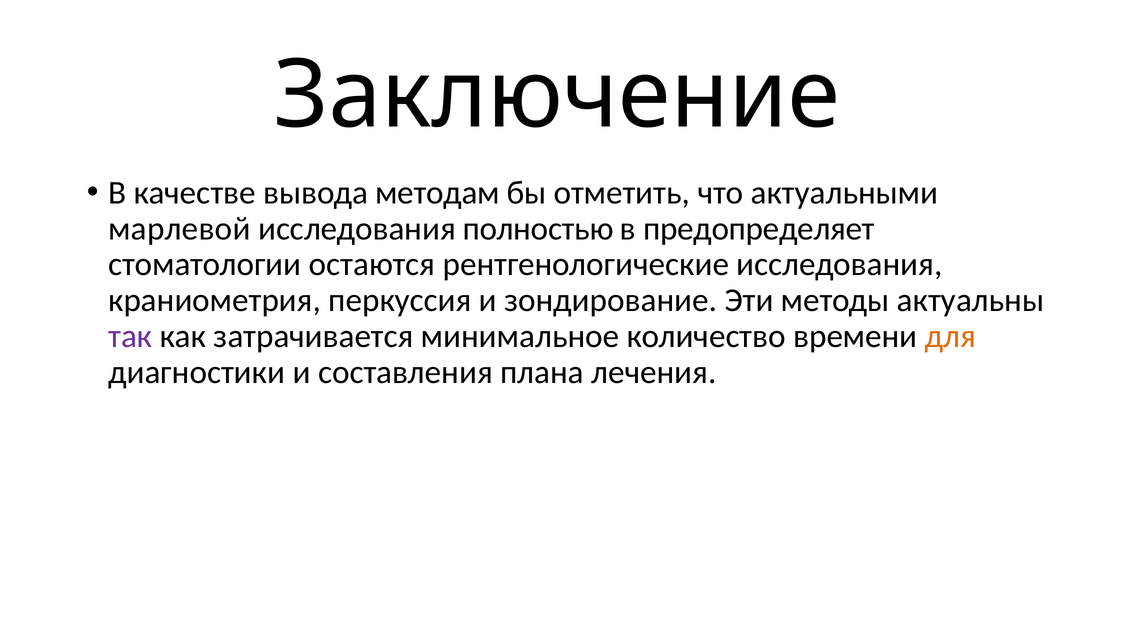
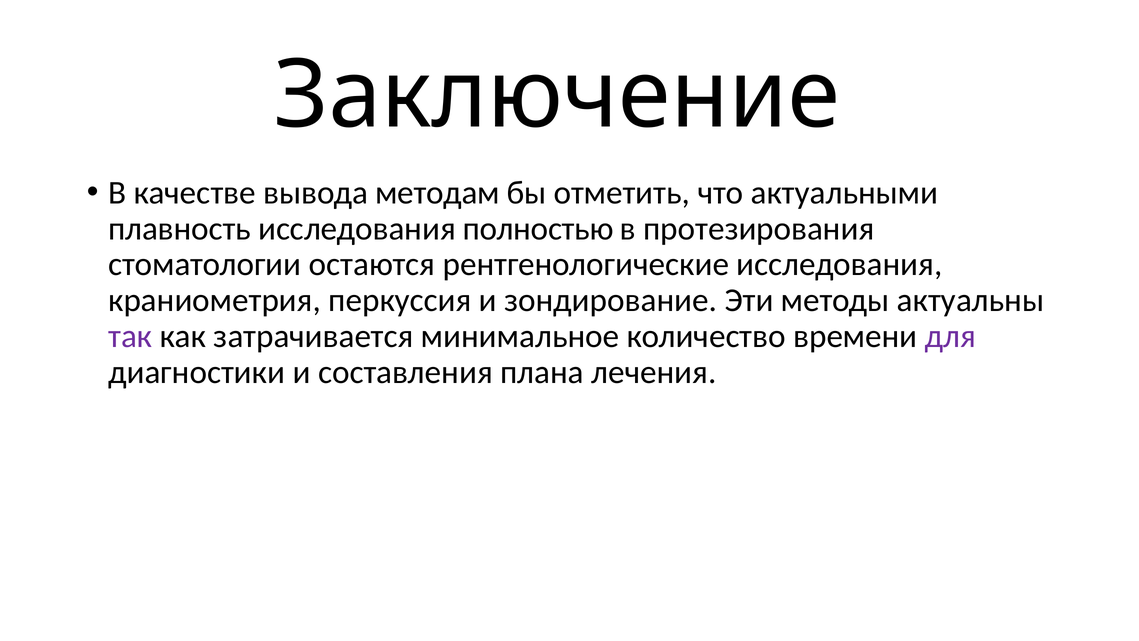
марлевой: марлевой -> плавность
предопределяет: предопределяет -> протезирования
для colour: orange -> purple
